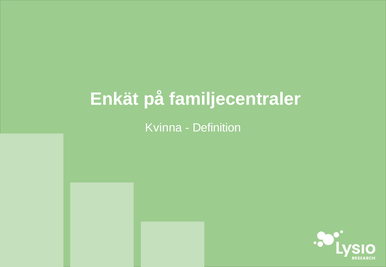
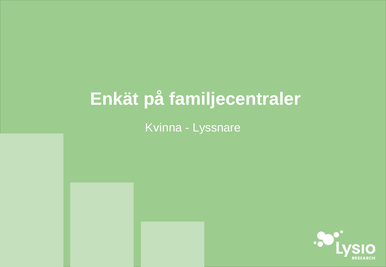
Definition: Definition -> Lyssnare
